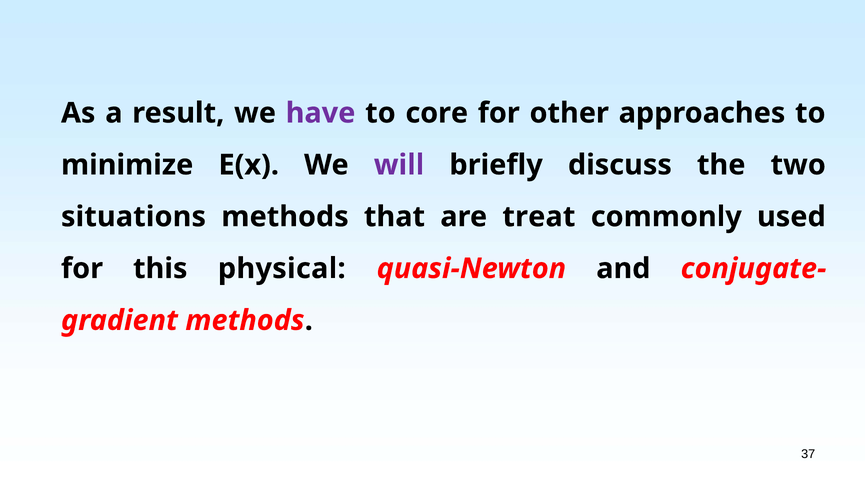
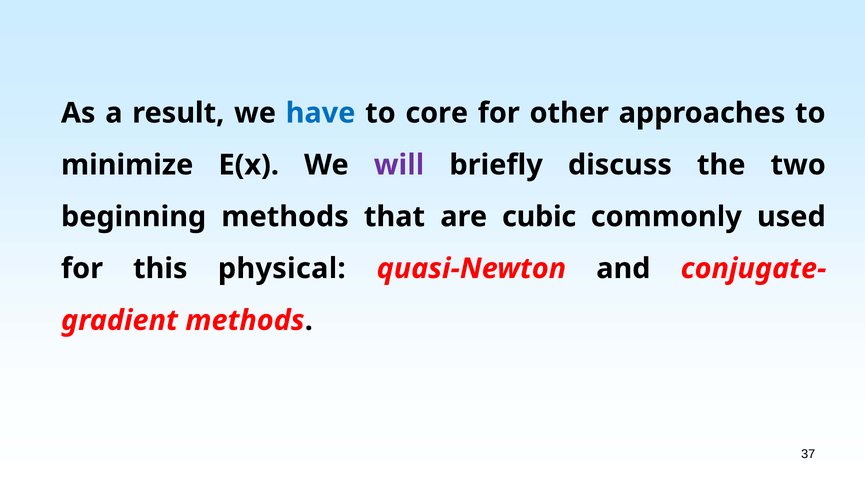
have colour: purple -> blue
situations: situations -> beginning
treat: treat -> cubic
